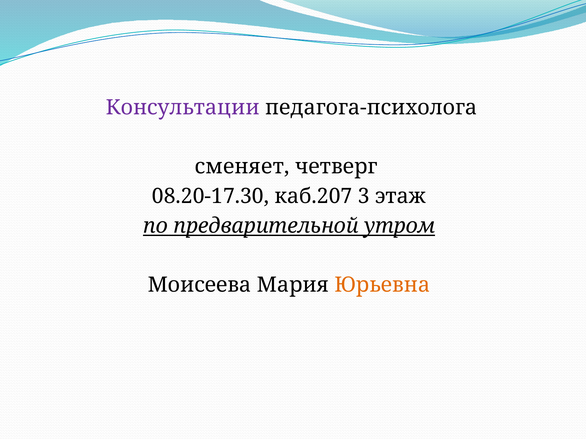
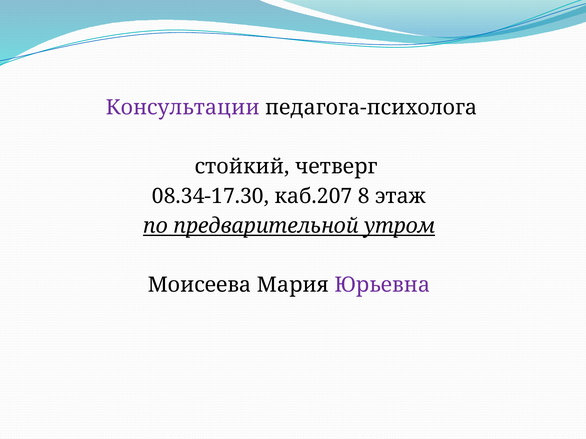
сменяет: сменяет -> стойкий
08.20-17.30: 08.20-17.30 -> 08.34-17.30
3: 3 -> 8
Юрьевна colour: orange -> purple
